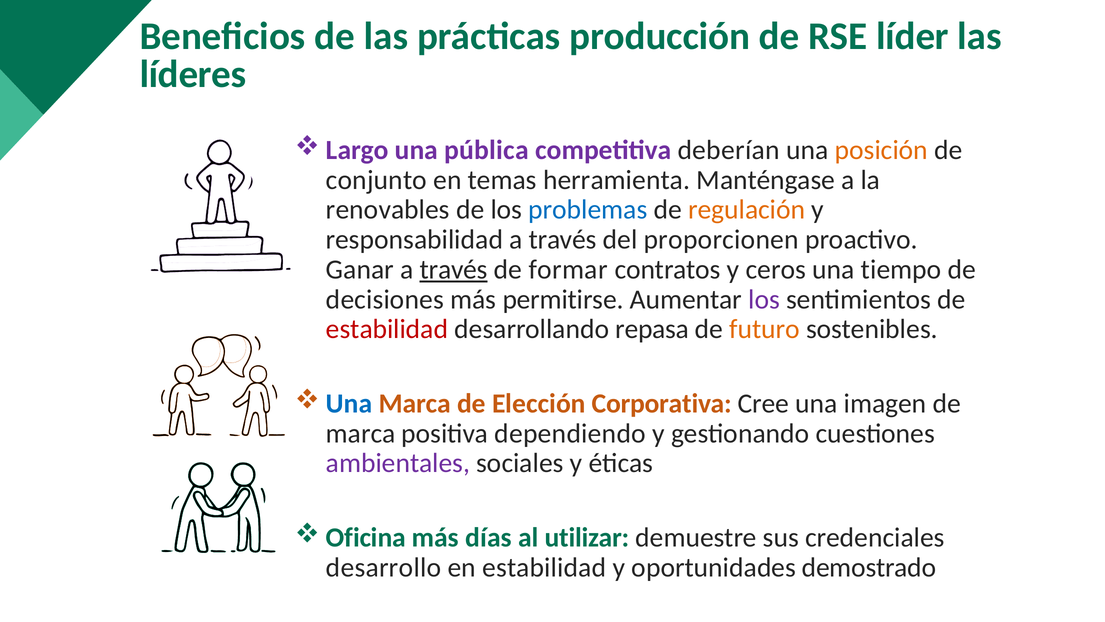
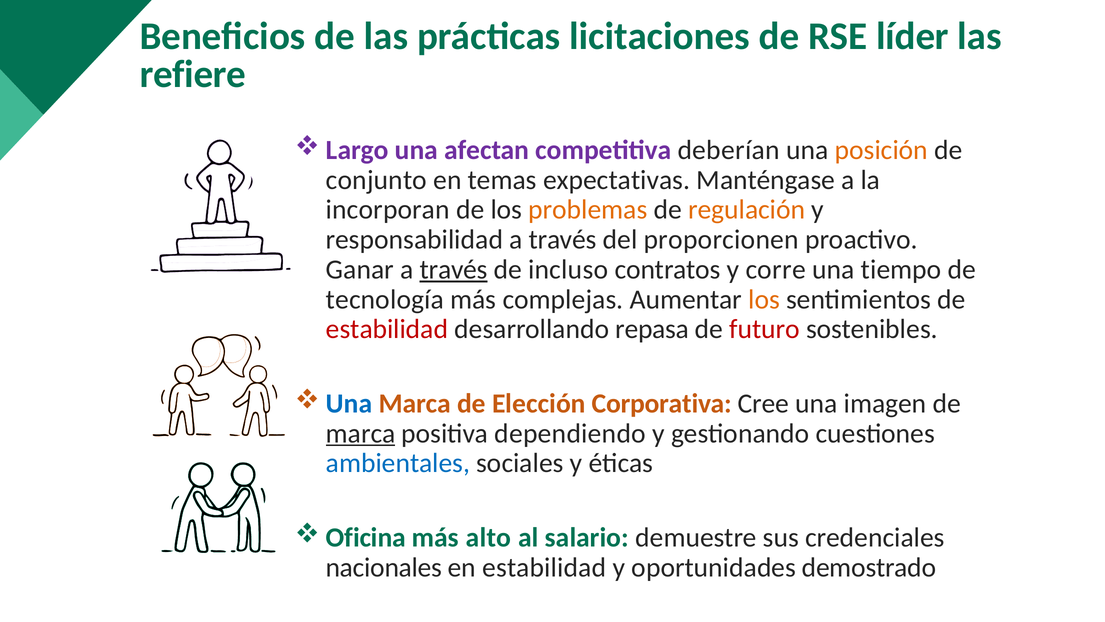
producción: producción -> licitaciones
líderes: líderes -> refiere
pública: pública -> afectan
herramienta: herramienta -> expectativas
renovables: renovables -> incorporan
problemas colour: blue -> orange
formar: formar -> incluso
ceros: ceros -> corre
decisiones: decisiones -> tecnología
permitirse: permitirse -> complejas
los at (764, 299) colour: purple -> orange
futuro colour: orange -> red
marca at (361, 433) underline: none -> present
ambientales colour: purple -> blue
días: días -> alto
utilizar: utilizar -> salario
desarrollo: desarrollo -> nacionales
